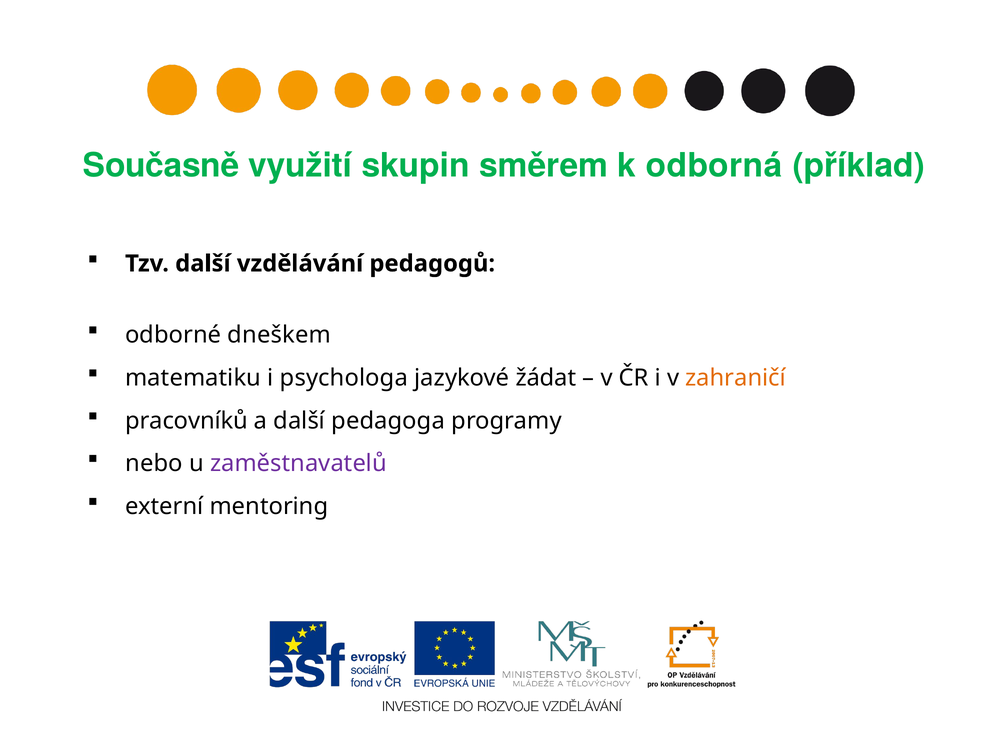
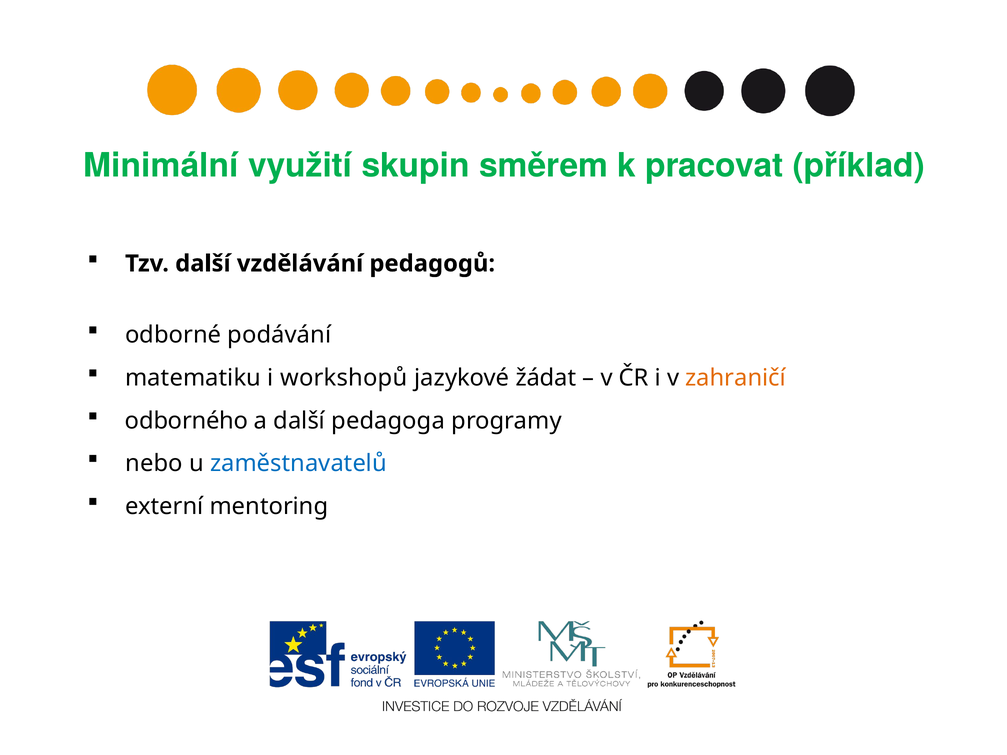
Současně: Současně -> Minimální
odborná: odborná -> pracovat
dneškem: dneškem -> podávání
psychologa: psychologa -> workshopů
pracovníků: pracovníků -> odborného
zaměstnavatelů colour: purple -> blue
